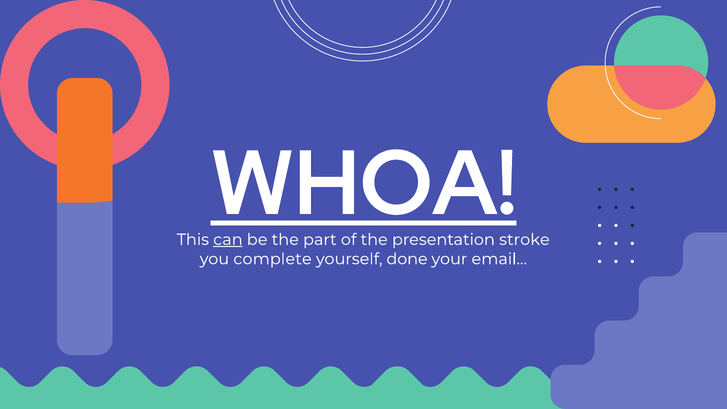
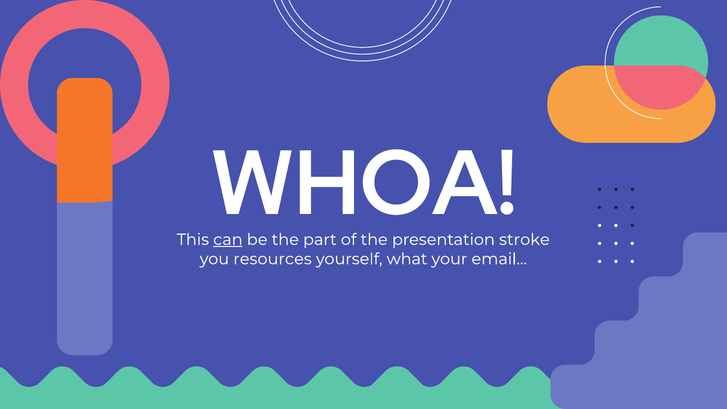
WHOA underline: present -> none
complete: complete -> resources
done: done -> what
